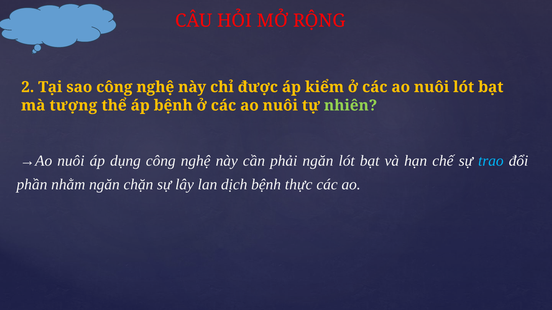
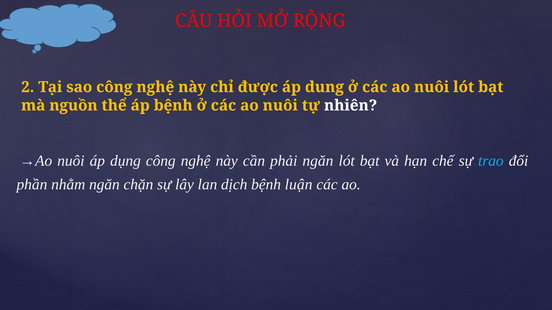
kiểm: kiểm -> dung
tượng: tượng -> nguồn
nhiên colour: light green -> white
thực: thực -> luận
